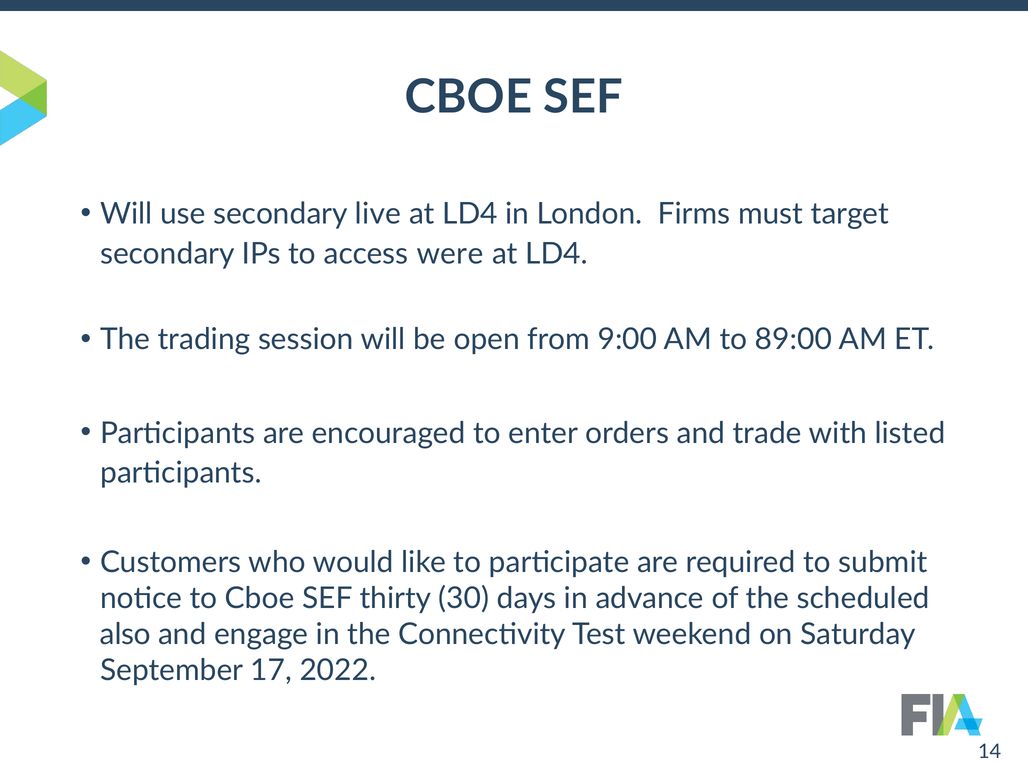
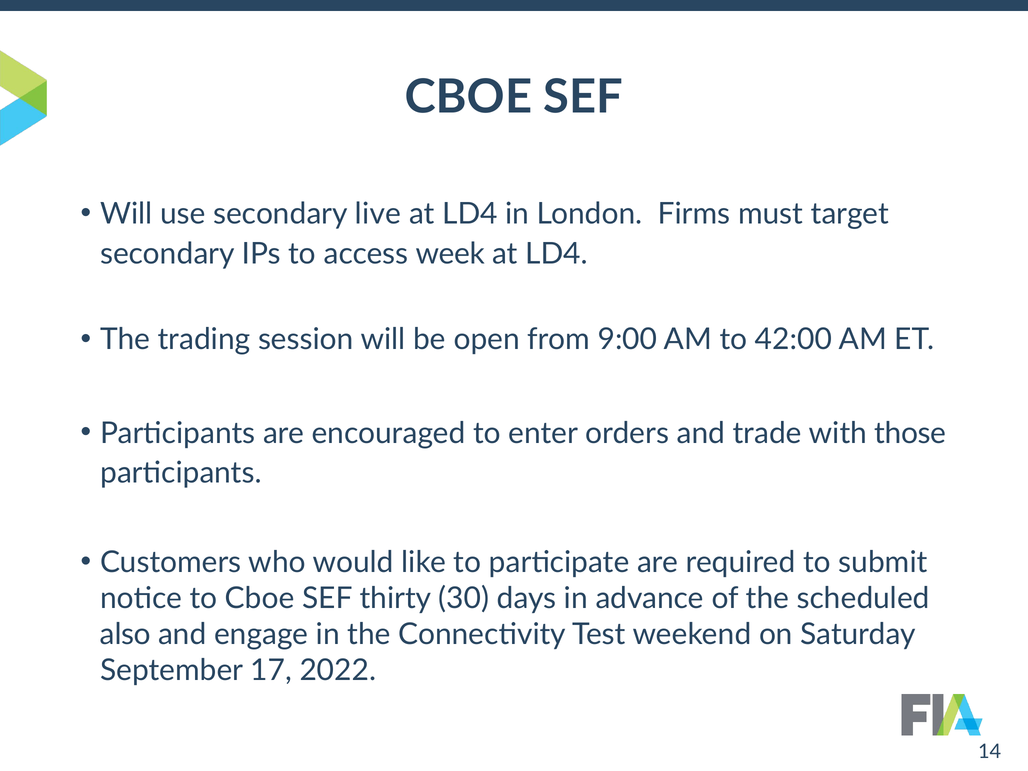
were: were -> week
89:00: 89:00 -> 42:00
listed: listed -> those
